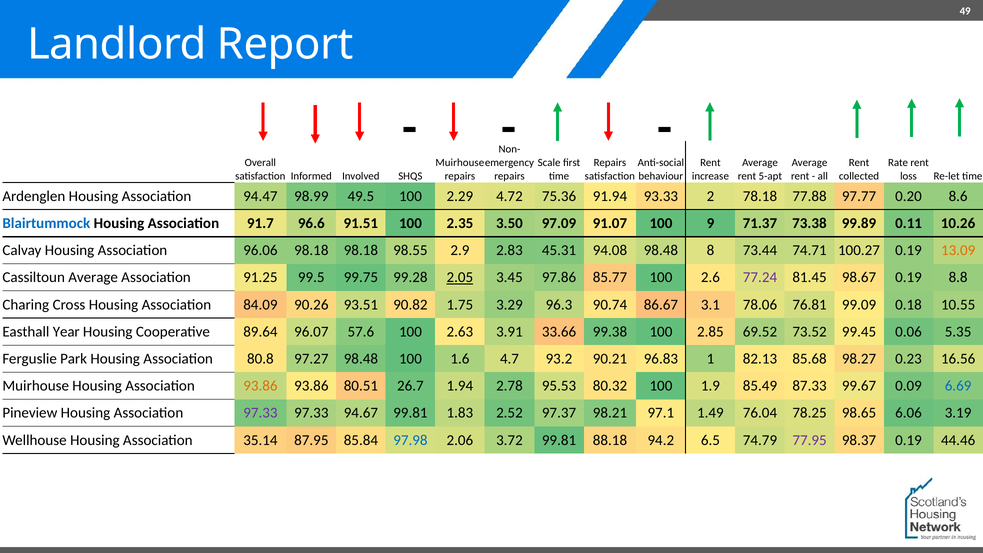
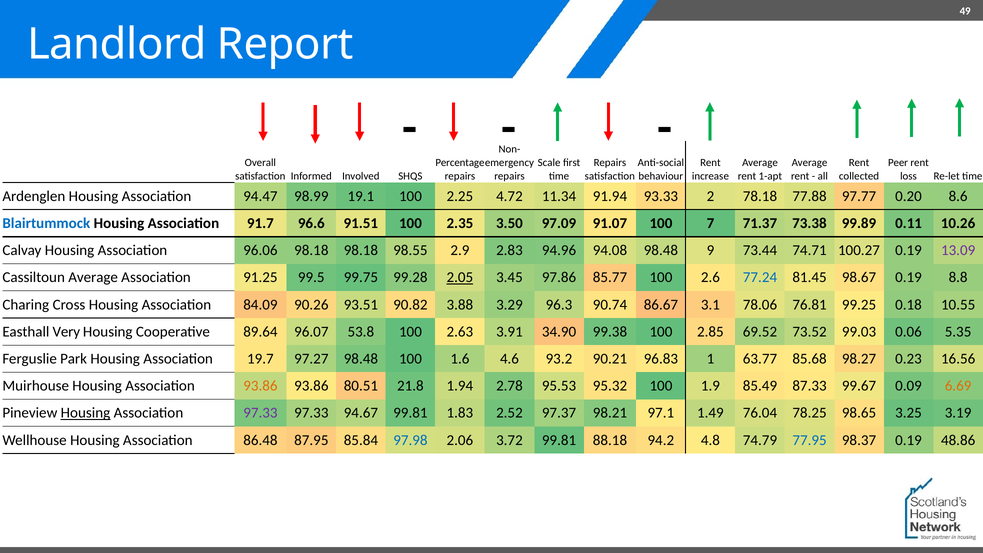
Muirhouse at (460, 163): Muirhouse -> Percentage
Rate: Rate -> Peer
5-apt: 5-apt -> 1-apt
49.5: 49.5 -> 19.1
2.29: 2.29 -> 2.25
75.36: 75.36 -> 11.34
9: 9 -> 7
45.31: 45.31 -> 94.96
8: 8 -> 9
13.09 colour: orange -> purple
77.24 colour: purple -> blue
1.75: 1.75 -> 3.88
99.09: 99.09 -> 99.25
Year: Year -> Very
57.6: 57.6 -> 53.8
33.66: 33.66 -> 34.90
99.45: 99.45 -> 99.03
80.8: 80.8 -> 19.7
4.7: 4.7 -> 4.6
82.13: 82.13 -> 63.77
26.7: 26.7 -> 21.8
80.32: 80.32 -> 95.32
6.69 colour: blue -> orange
Housing at (85, 413) underline: none -> present
6.06: 6.06 -> 3.25
35.14: 35.14 -> 86.48
6.5: 6.5 -> 4.8
77.95 colour: purple -> blue
44.46: 44.46 -> 48.86
